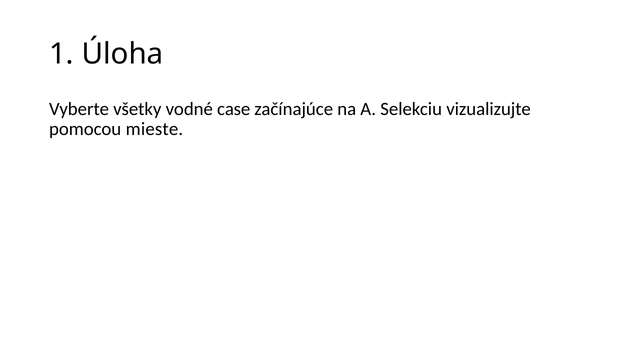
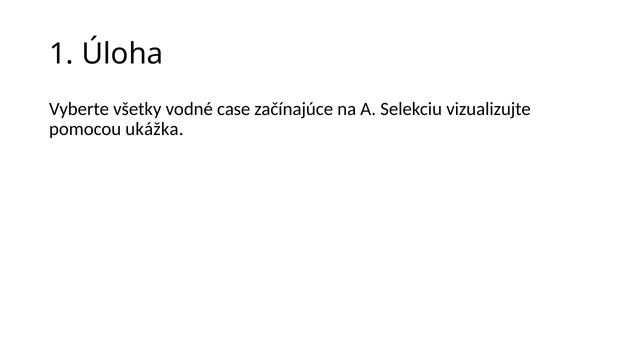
mieste: mieste -> ukážka
